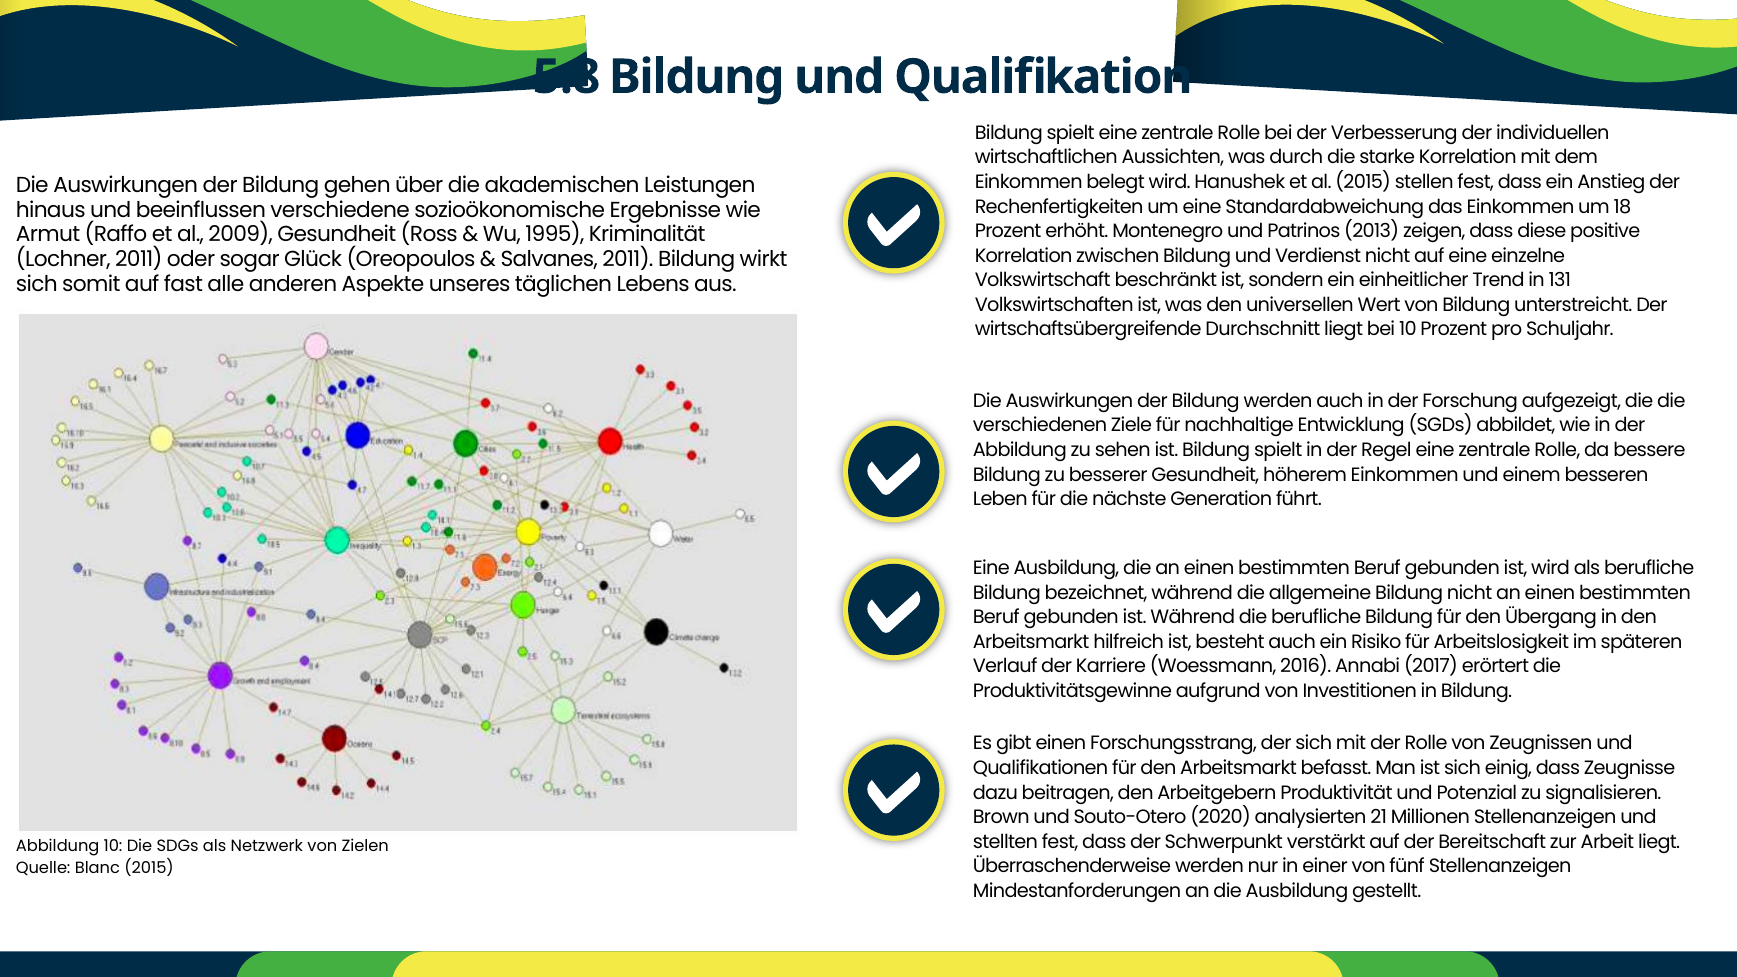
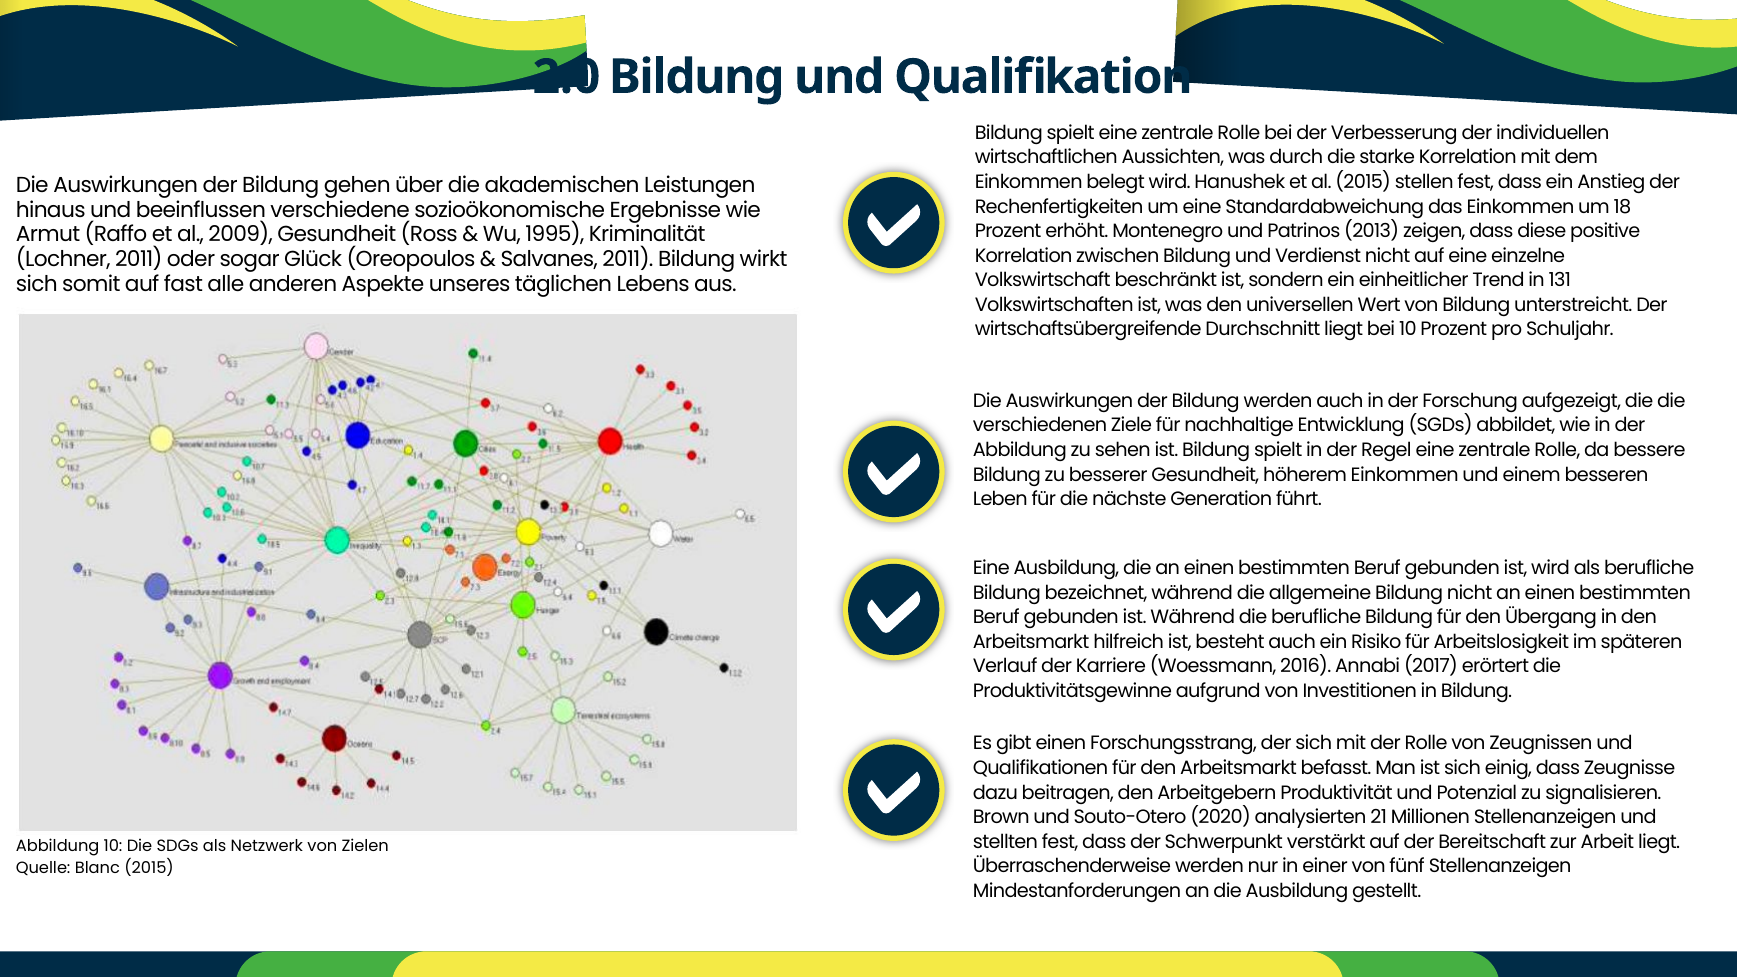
5.8: 5.8 -> 2.0
